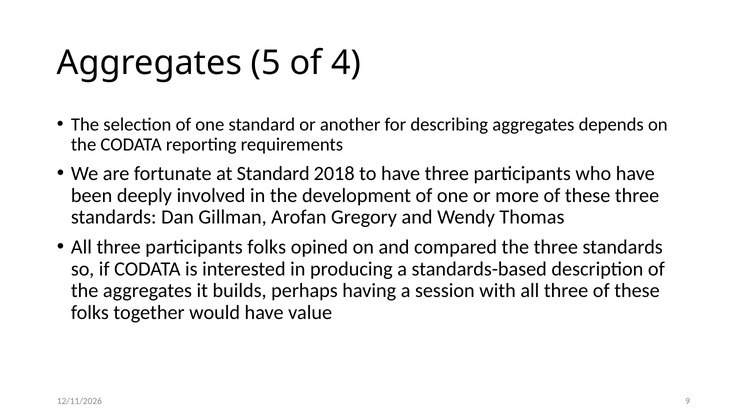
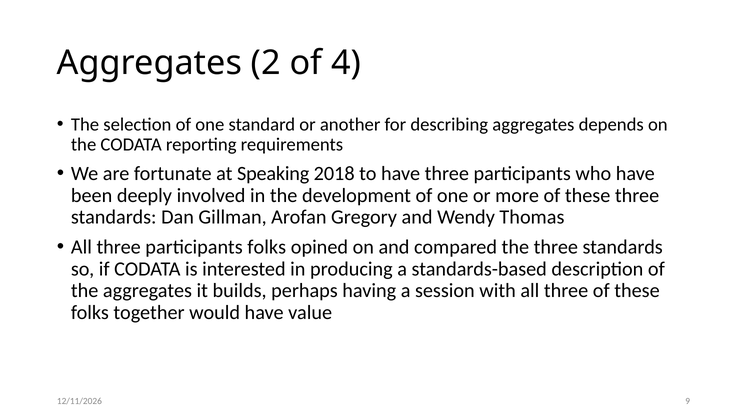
5: 5 -> 2
at Standard: Standard -> Speaking
